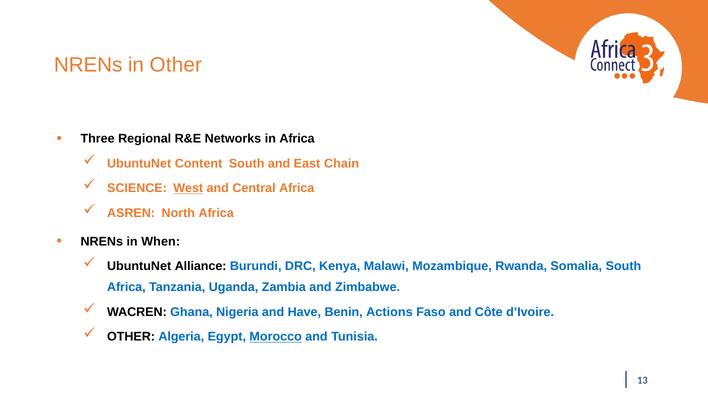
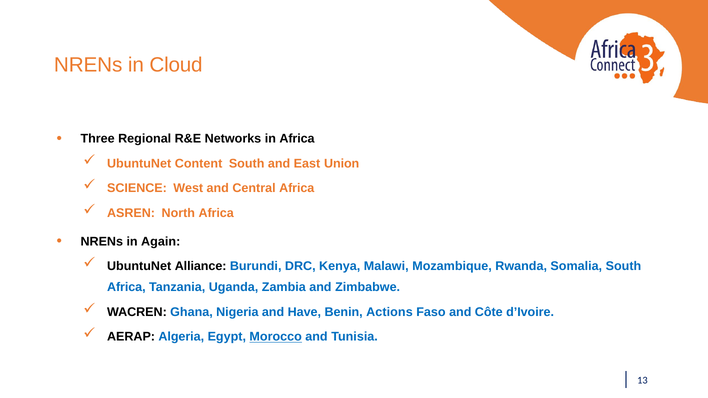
in Other: Other -> Cloud
Chain: Chain -> Union
West underline: present -> none
When: When -> Again
OTHER at (131, 337): OTHER -> AERAP
